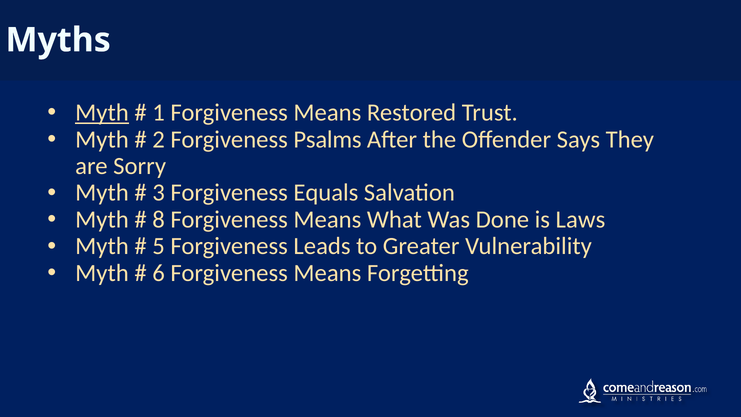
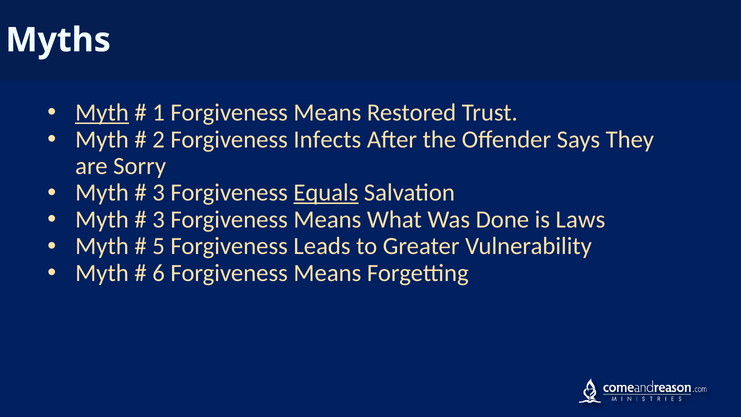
Psalms: Psalms -> Infects
Equals underline: none -> present
8 at (159, 219): 8 -> 3
